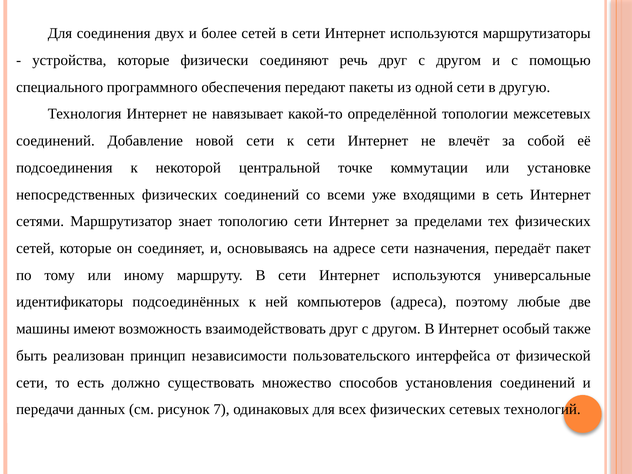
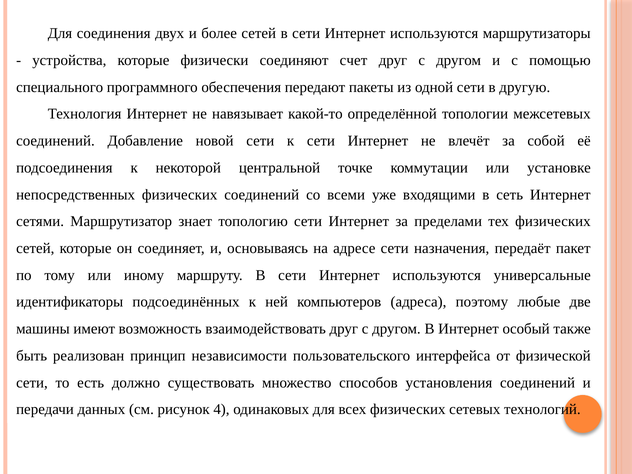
речь: речь -> счет
7: 7 -> 4
